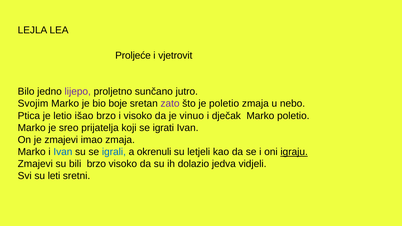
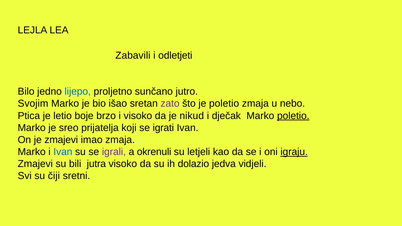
Proljeće: Proljeće -> Zabavili
vjetrovit: vjetrovit -> odletjeti
lijepo colour: purple -> blue
boje: boje -> išao
išao: išao -> boje
vinuo: vinuo -> nikud
poletio at (293, 116) underline: none -> present
igrali colour: blue -> purple
bili brzo: brzo -> jutra
leti: leti -> čiji
